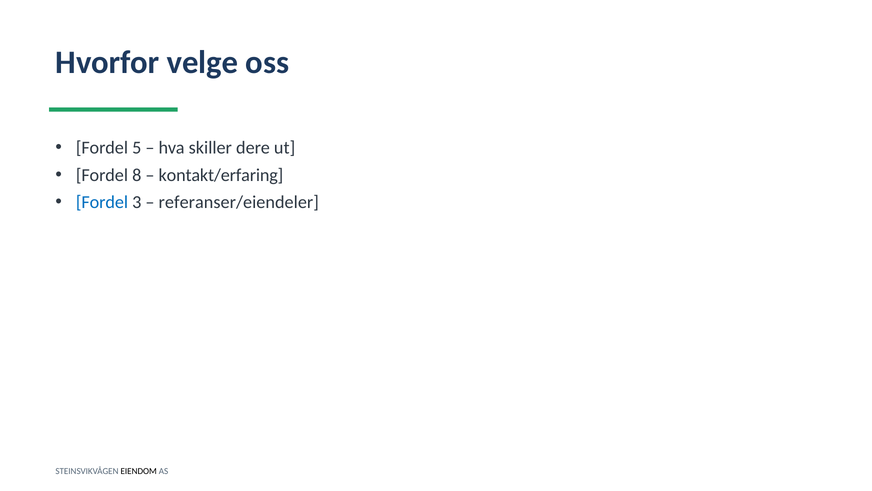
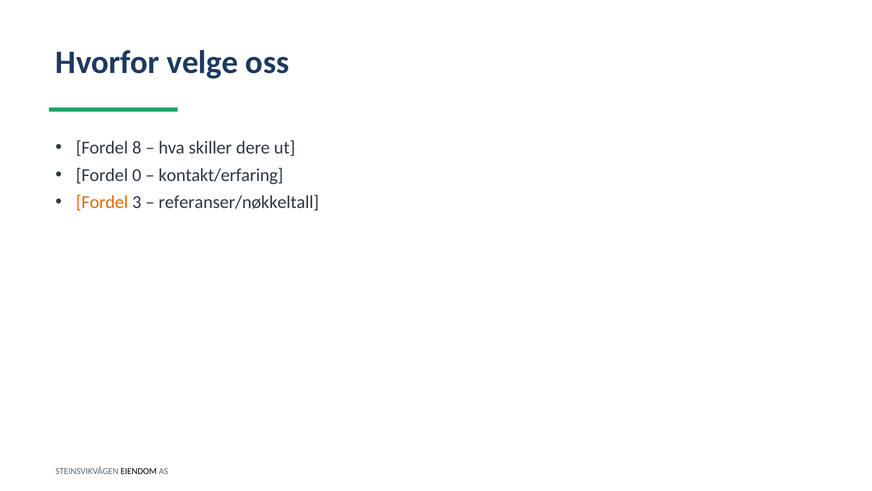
5: 5 -> 8
8: 8 -> 0
Fordel at (102, 202) colour: blue -> orange
referanser/eiendeler: referanser/eiendeler -> referanser/nøkkeltall
